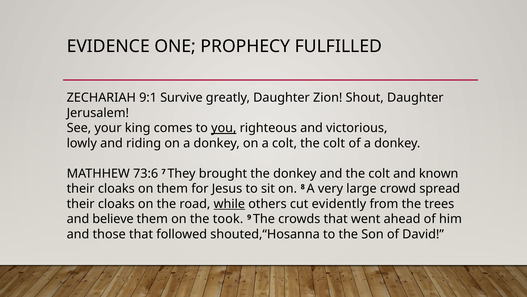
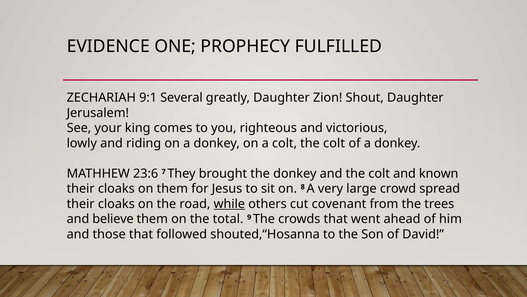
Survive: Survive -> Several
you underline: present -> none
73:6: 73:6 -> 23:6
evidently: evidently -> covenant
took: took -> total
